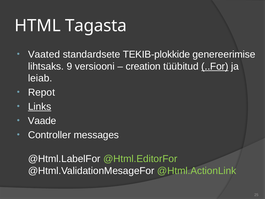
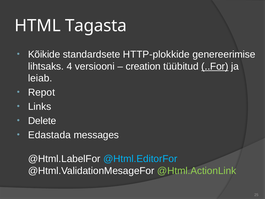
Vaated: Vaated -> Kõikide
TEKIB-plokkide: TEKIB-plokkide -> HTTP-plokkide
9: 9 -> 4
Links underline: present -> none
Vaade: Vaade -> Delete
Controller: Controller -> Edastada
@Html.EditorFor colour: light green -> light blue
